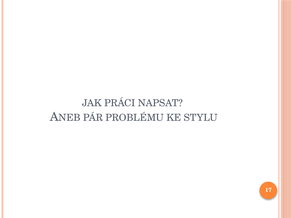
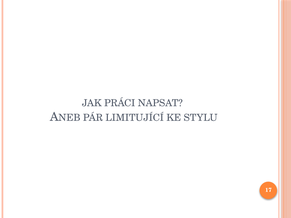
PROBLÉMU: PROBLÉMU -> LIMITUJÍCÍ
